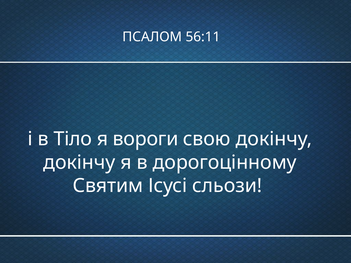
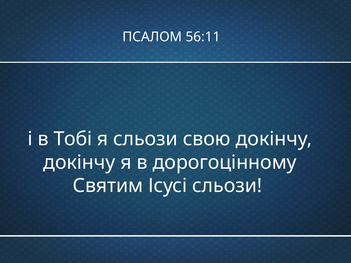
Тіло: Тіло -> Тобі
я вороги: вороги -> сльози
